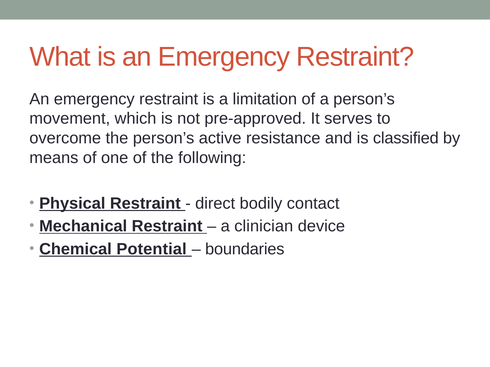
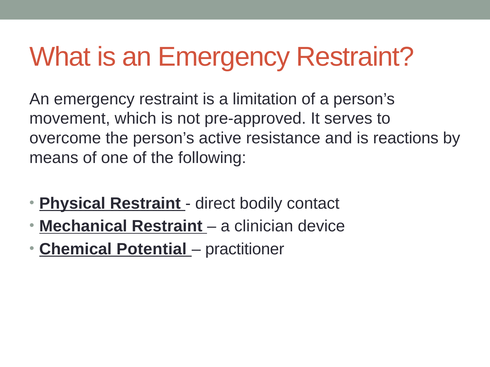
classified: classified -> reactions
boundaries: boundaries -> practitioner
